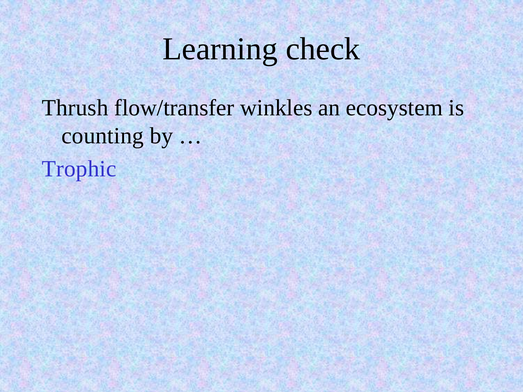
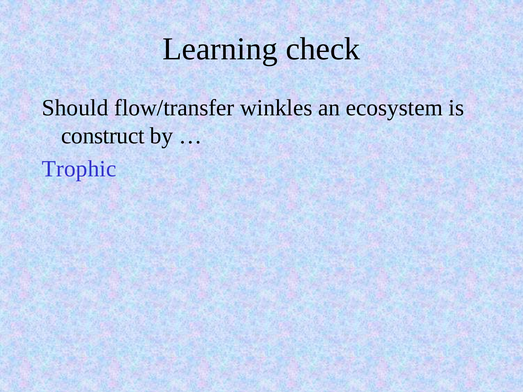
Thrush: Thrush -> Should
counting: counting -> construct
